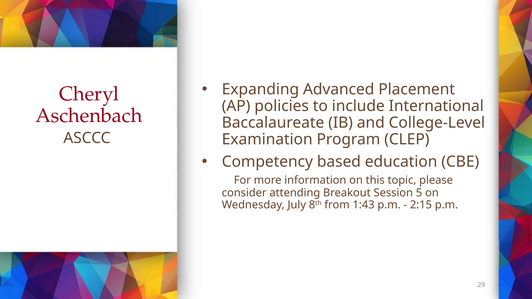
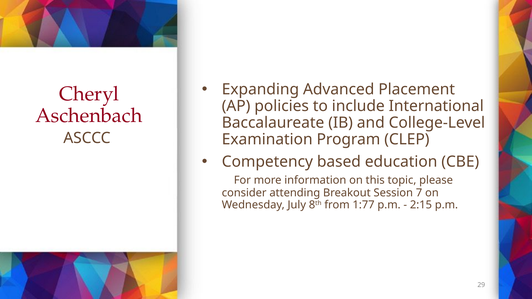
5: 5 -> 7
1:43: 1:43 -> 1:77
